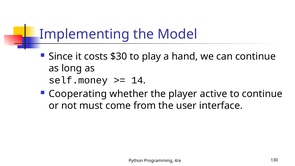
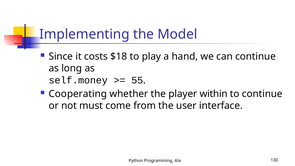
$30: $30 -> $18
14: 14 -> 55
active: active -> within
